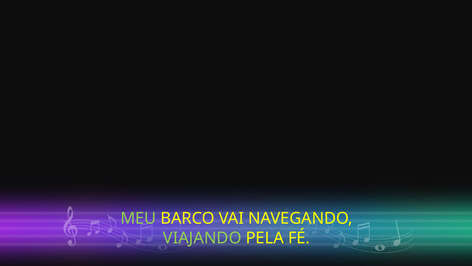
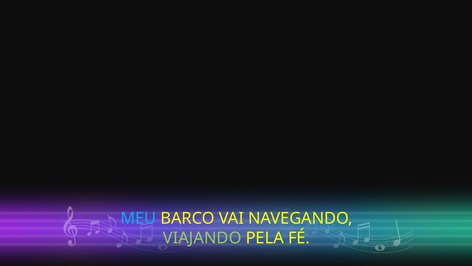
MEU colour: light green -> light blue
